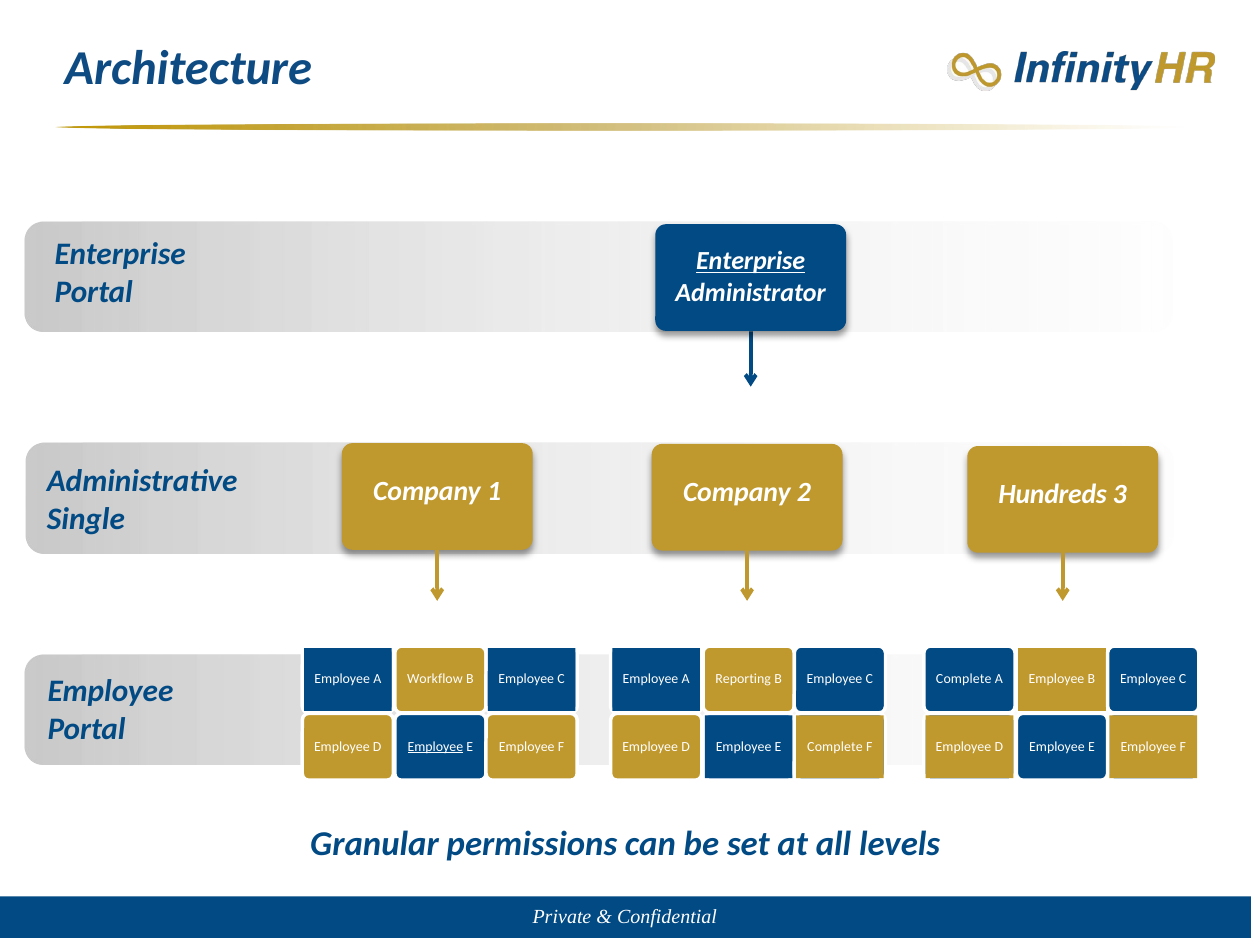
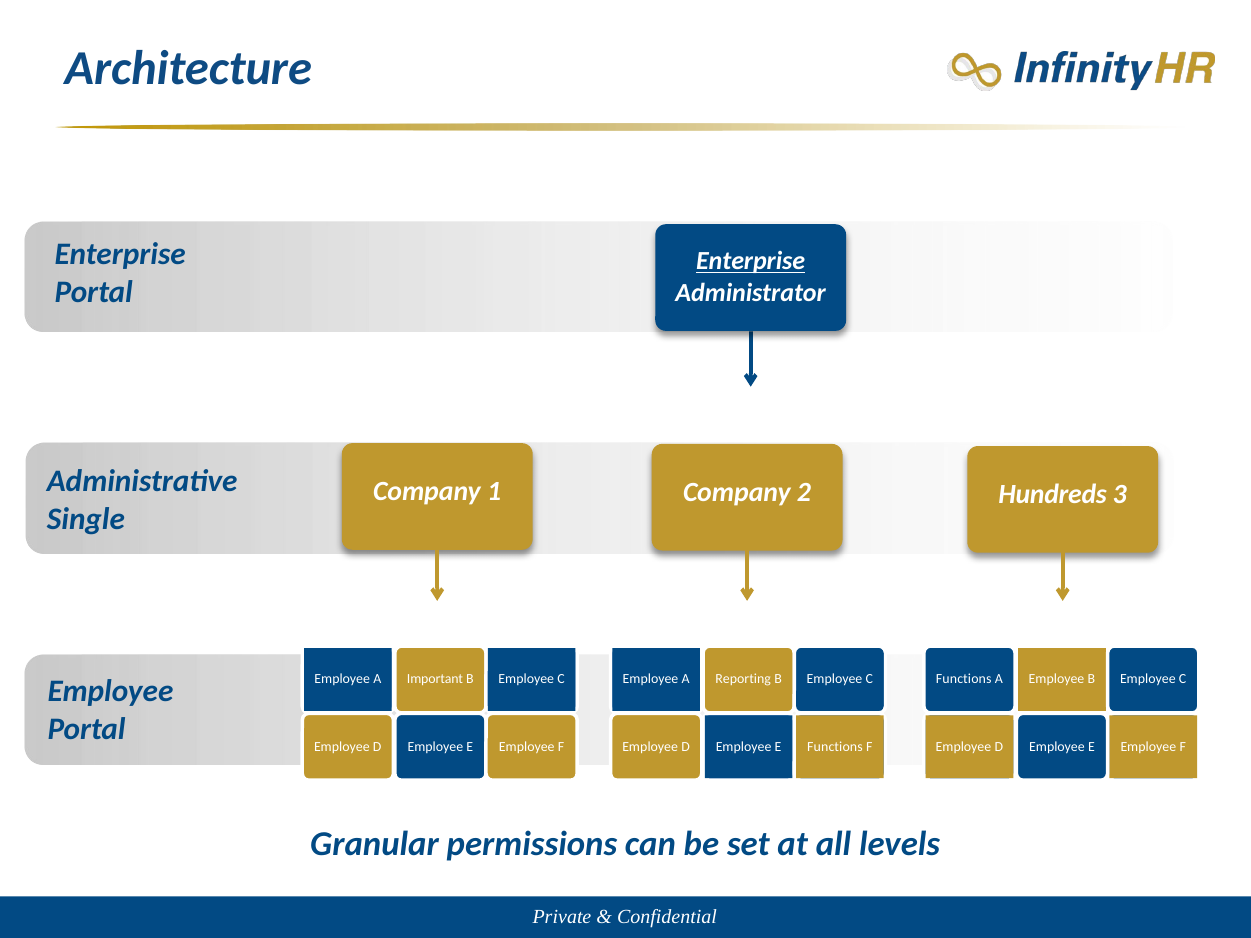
Workflow: Workflow -> Important
Complete at (964, 680): Complete -> Functions
Employee at (435, 747) underline: present -> none
Complete at (835, 747): Complete -> Functions
